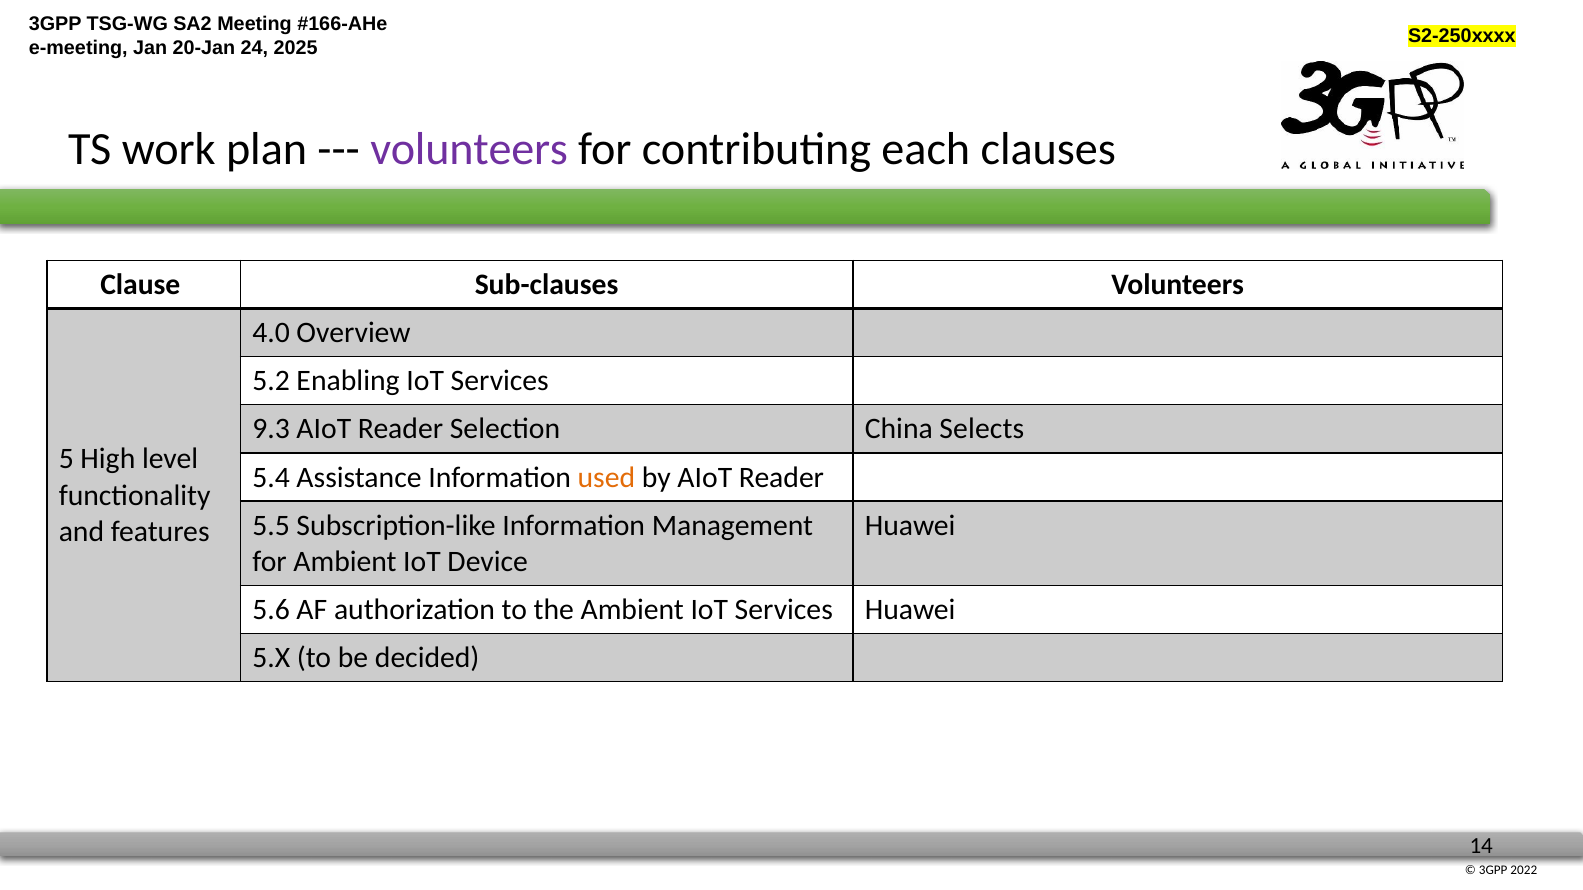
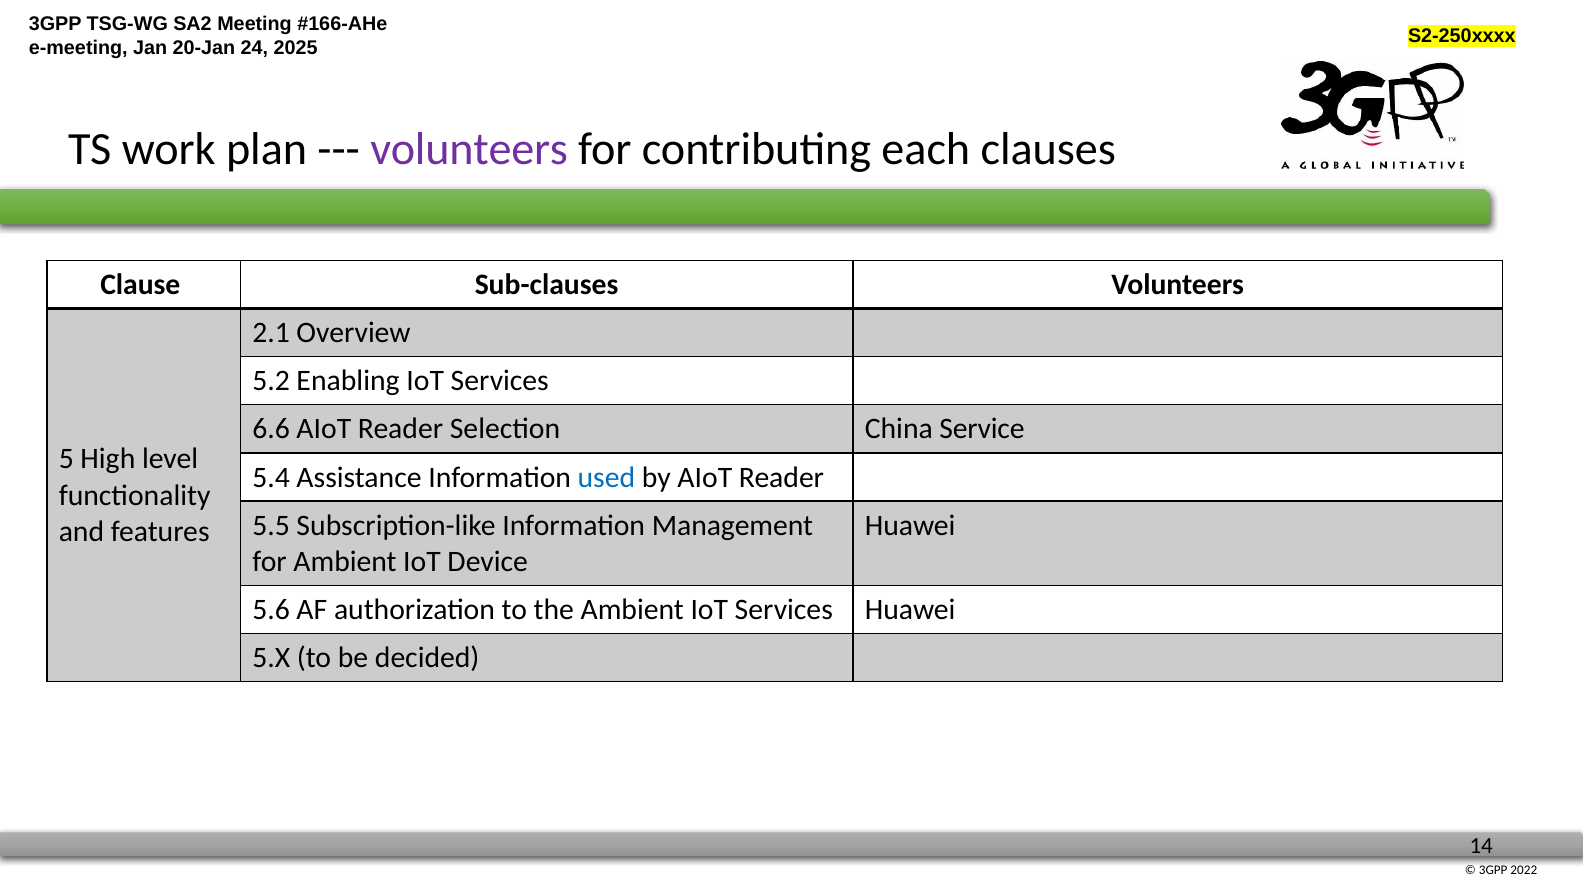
4.0: 4.0 -> 2.1
9.3: 9.3 -> 6.6
Selects: Selects -> Service
used colour: orange -> blue
